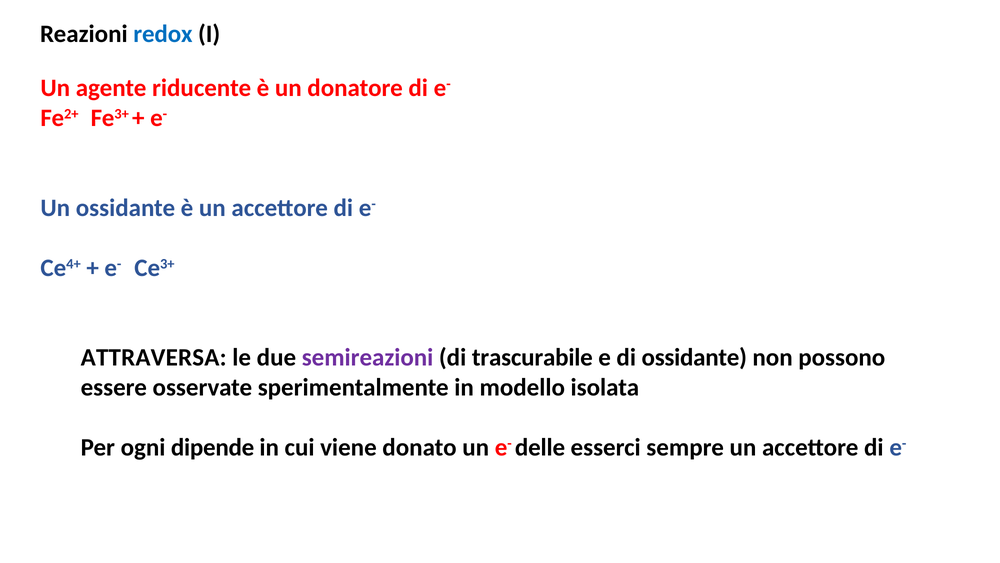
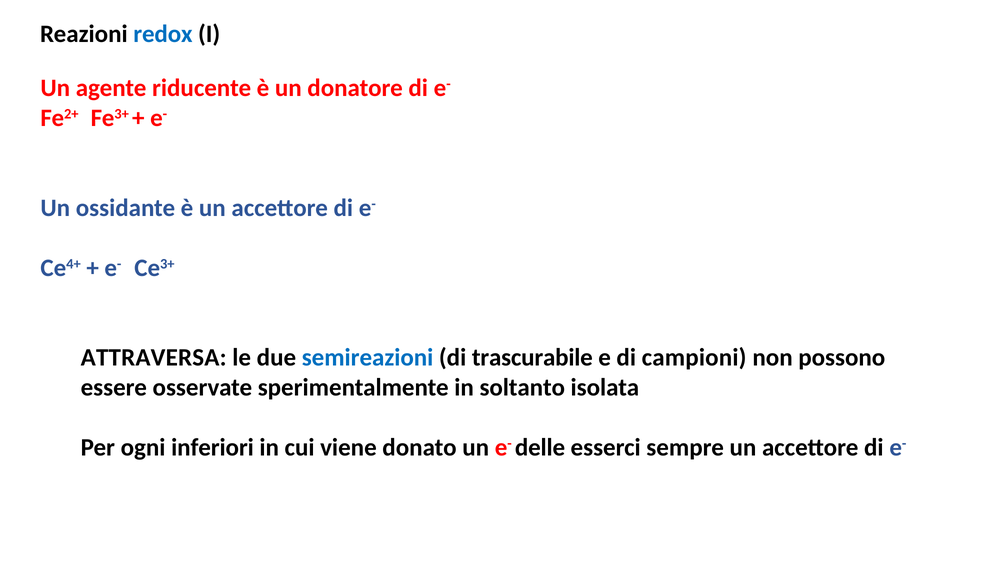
semireazioni colour: purple -> blue
di ossidante: ossidante -> campioni
modello: modello -> soltanto
dipende: dipende -> inferiori
